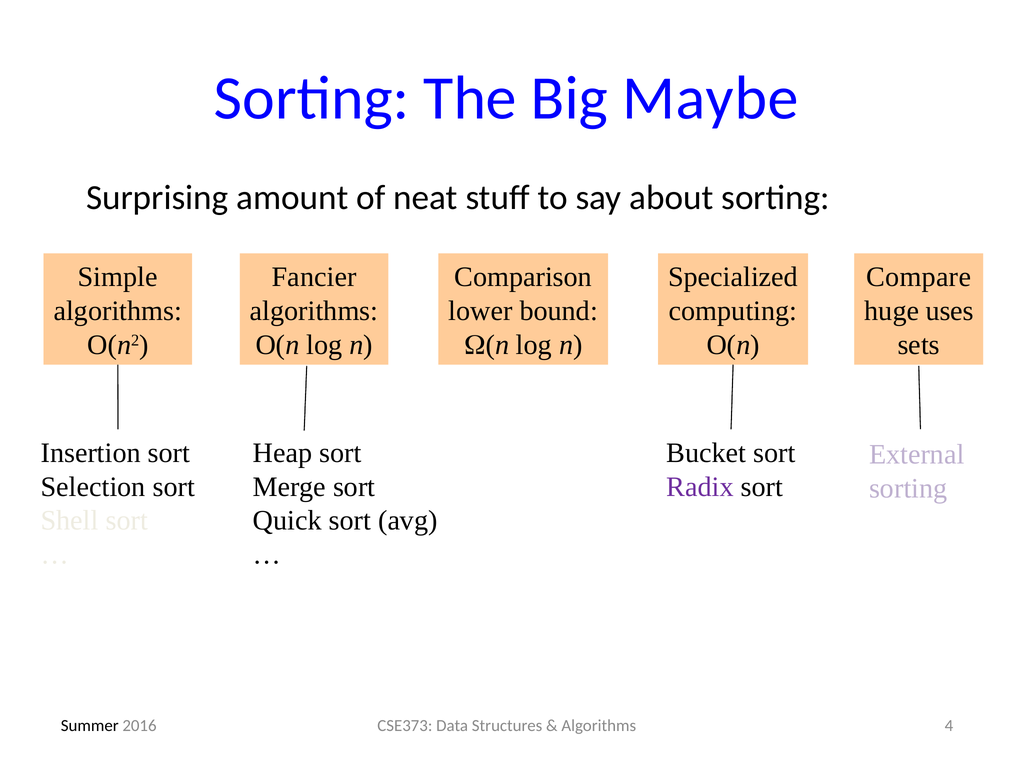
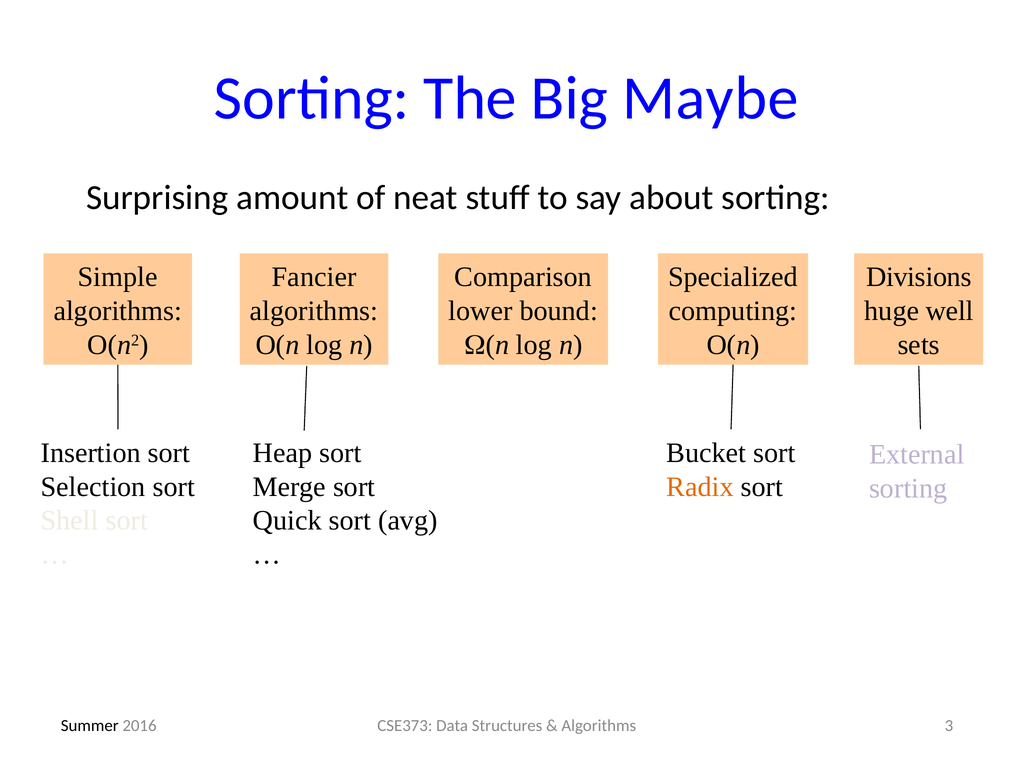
Compare: Compare -> Divisions
uses: uses -> well
Radix colour: purple -> orange
4: 4 -> 3
